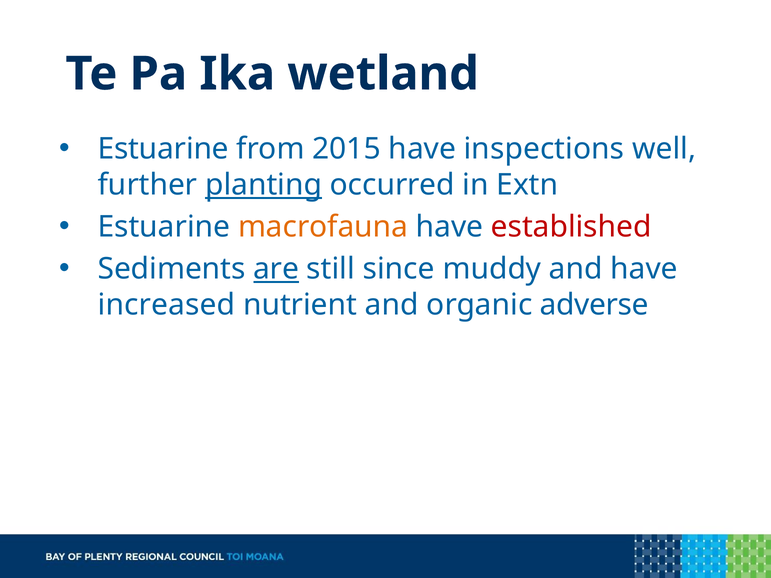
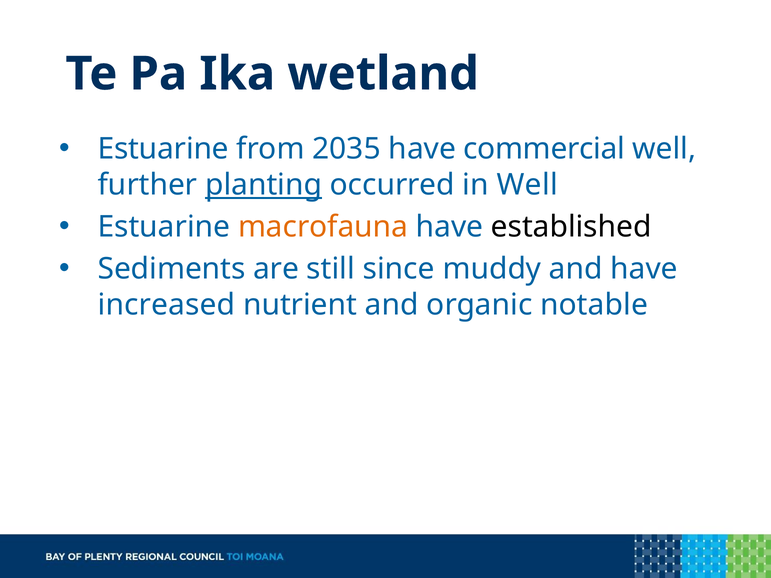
2015: 2015 -> 2035
inspections: inspections -> commercial
in Extn: Extn -> Well
established colour: red -> black
are underline: present -> none
adverse: adverse -> notable
